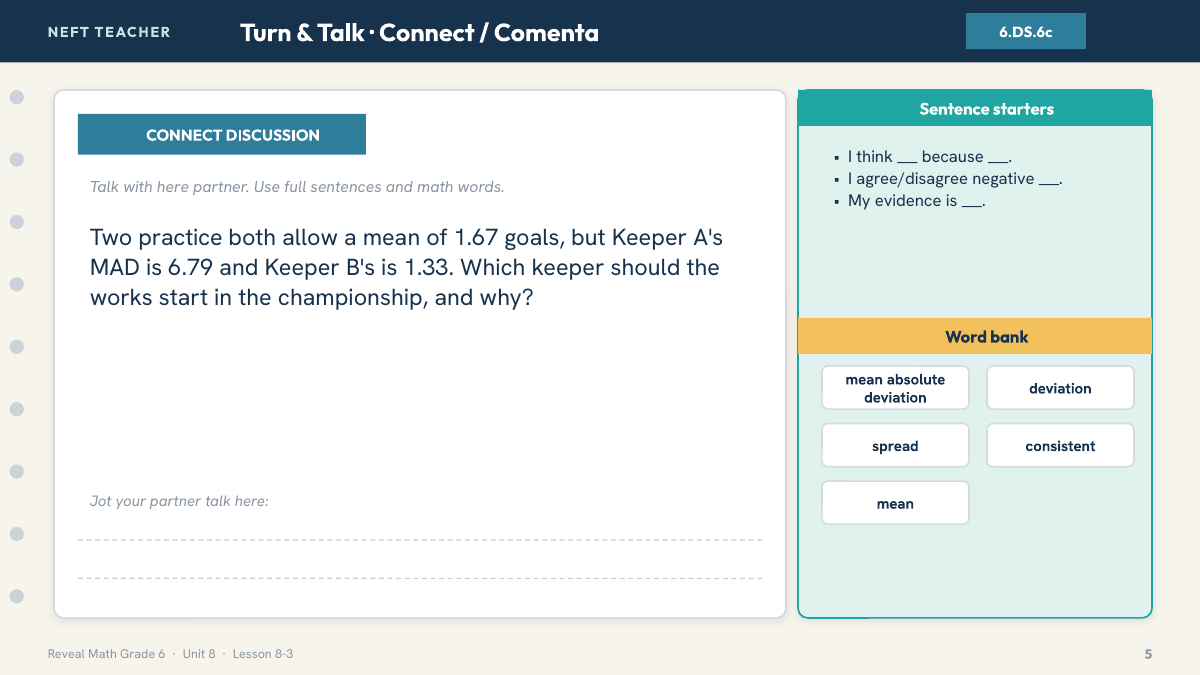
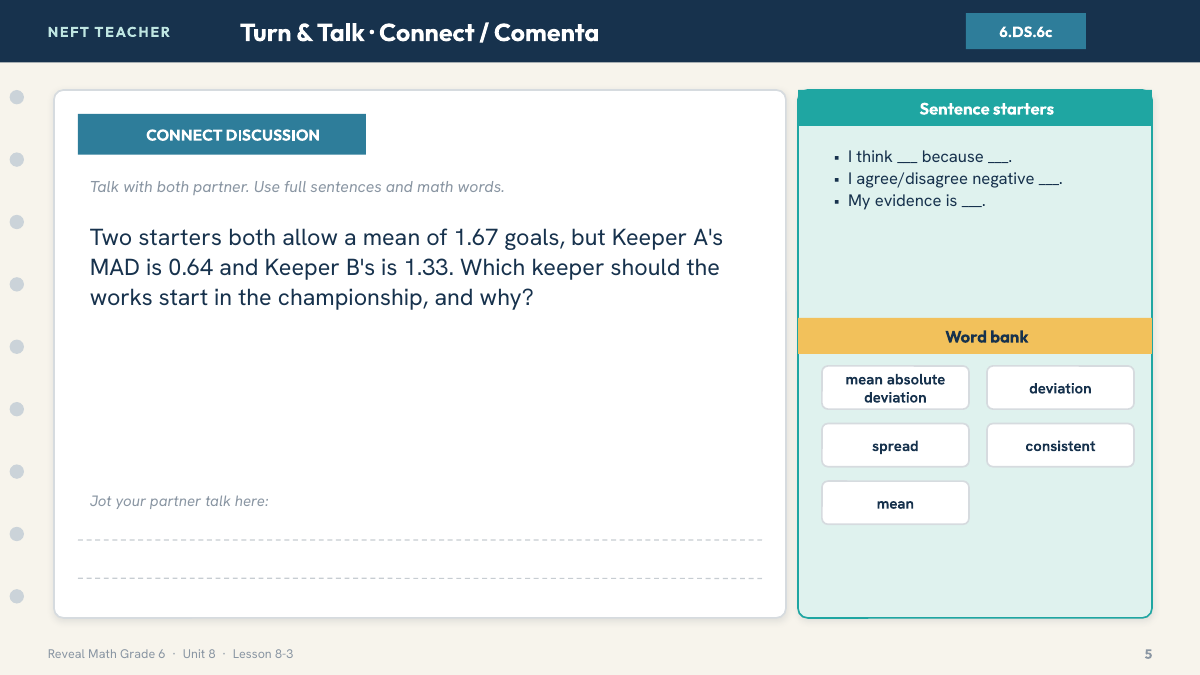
with here: here -> both
Two practice: practice -> starters
6.79: 6.79 -> 0.64
